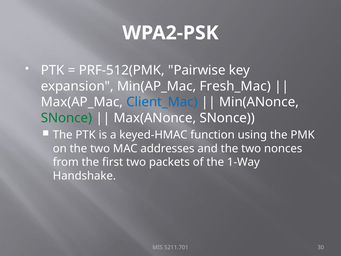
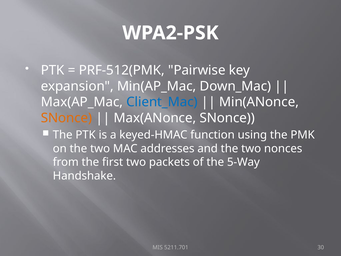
Fresh_Mac: Fresh_Mac -> Down_Mac
SNonce at (67, 118) colour: green -> orange
1-Way: 1-Way -> 5-Way
